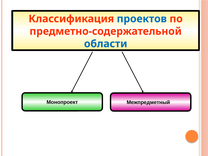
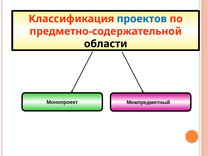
области colour: blue -> black
